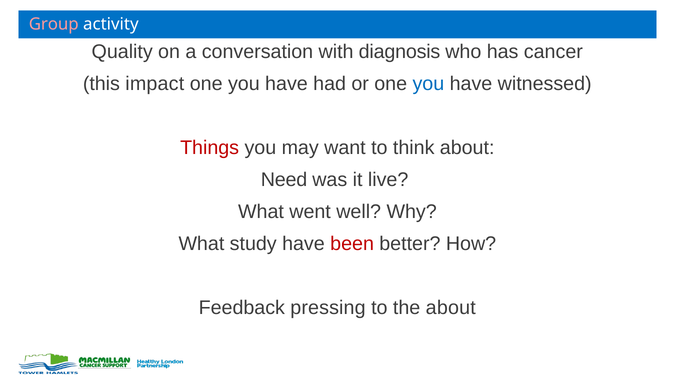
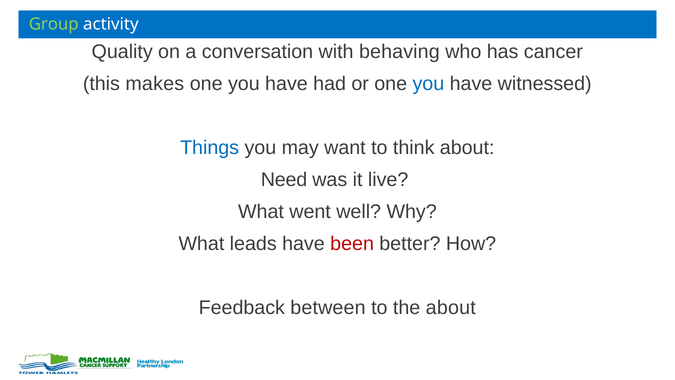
Group colour: pink -> light green
diagnosis: diagnosis -> behaving
impact: impact -> makes
Things colour: red -> blue
study: study -> leads
pressing: pressing -> between
